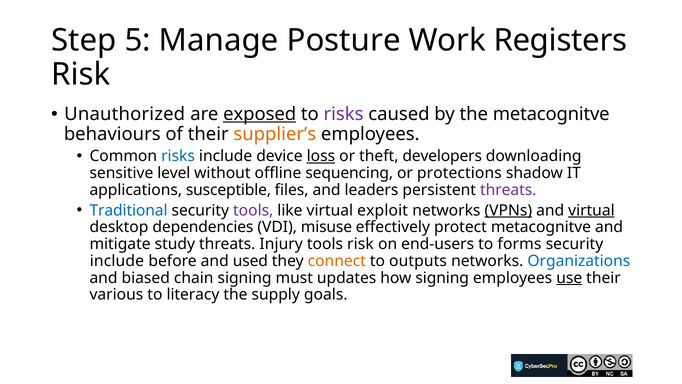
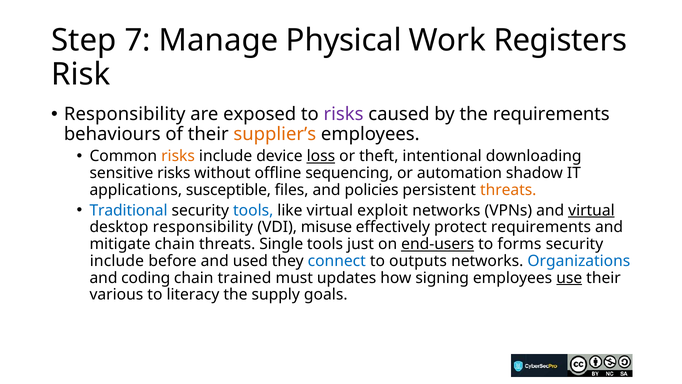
5: 5 -> 7
Posture: Posture -> Physical
Unauthorized at (125, 114): Unauthorized -> Responsibility
exposed underline: present -> none
the metacognitve: metacognitve -> requirements
risks at (178, 156) colour: blue -> orange
developers: developers -> intentional
sensitive level: level -> risks
protections: protections -> automation
leaders: leaders -> policies
threats at (508, 190) colour: purple -> orange
tools at (253, 210) colour: purple -> blue
VPNs underline: present -> none
desktop dependencies: dependencies -> responsibility
protect metacognitve: metacognitve -> requirements
mitigate study: study -> chain
Injury: Injury -> Single
tools risk: risk -> just
end-users underline: none -> present
connect colour: orange -> blue
biased: biased -> coding
chain signing: signing -> trained
